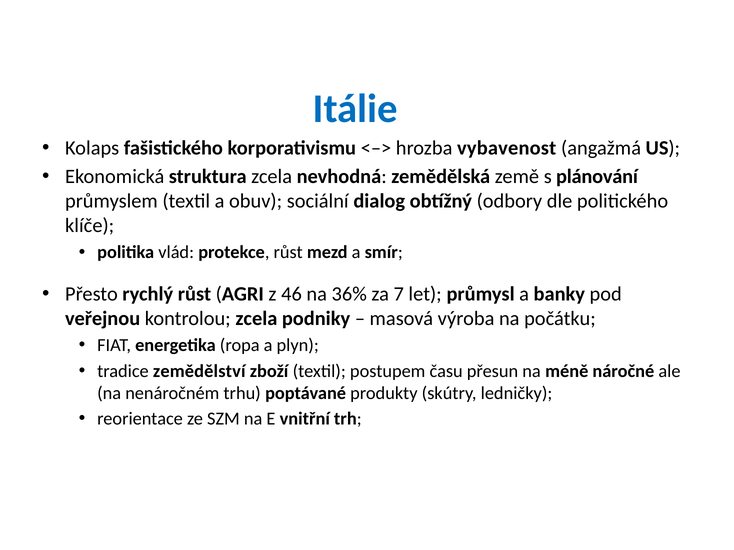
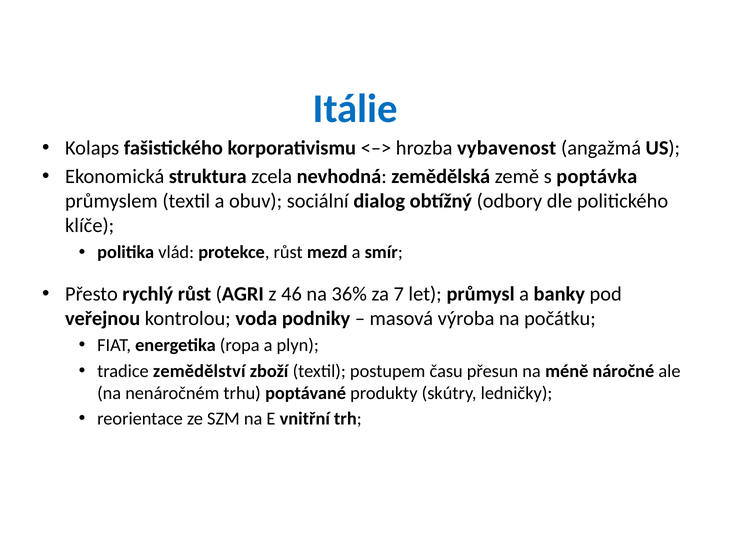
plánování: plánování -> poptávka
kontrolou zcela: zcela -> voda
